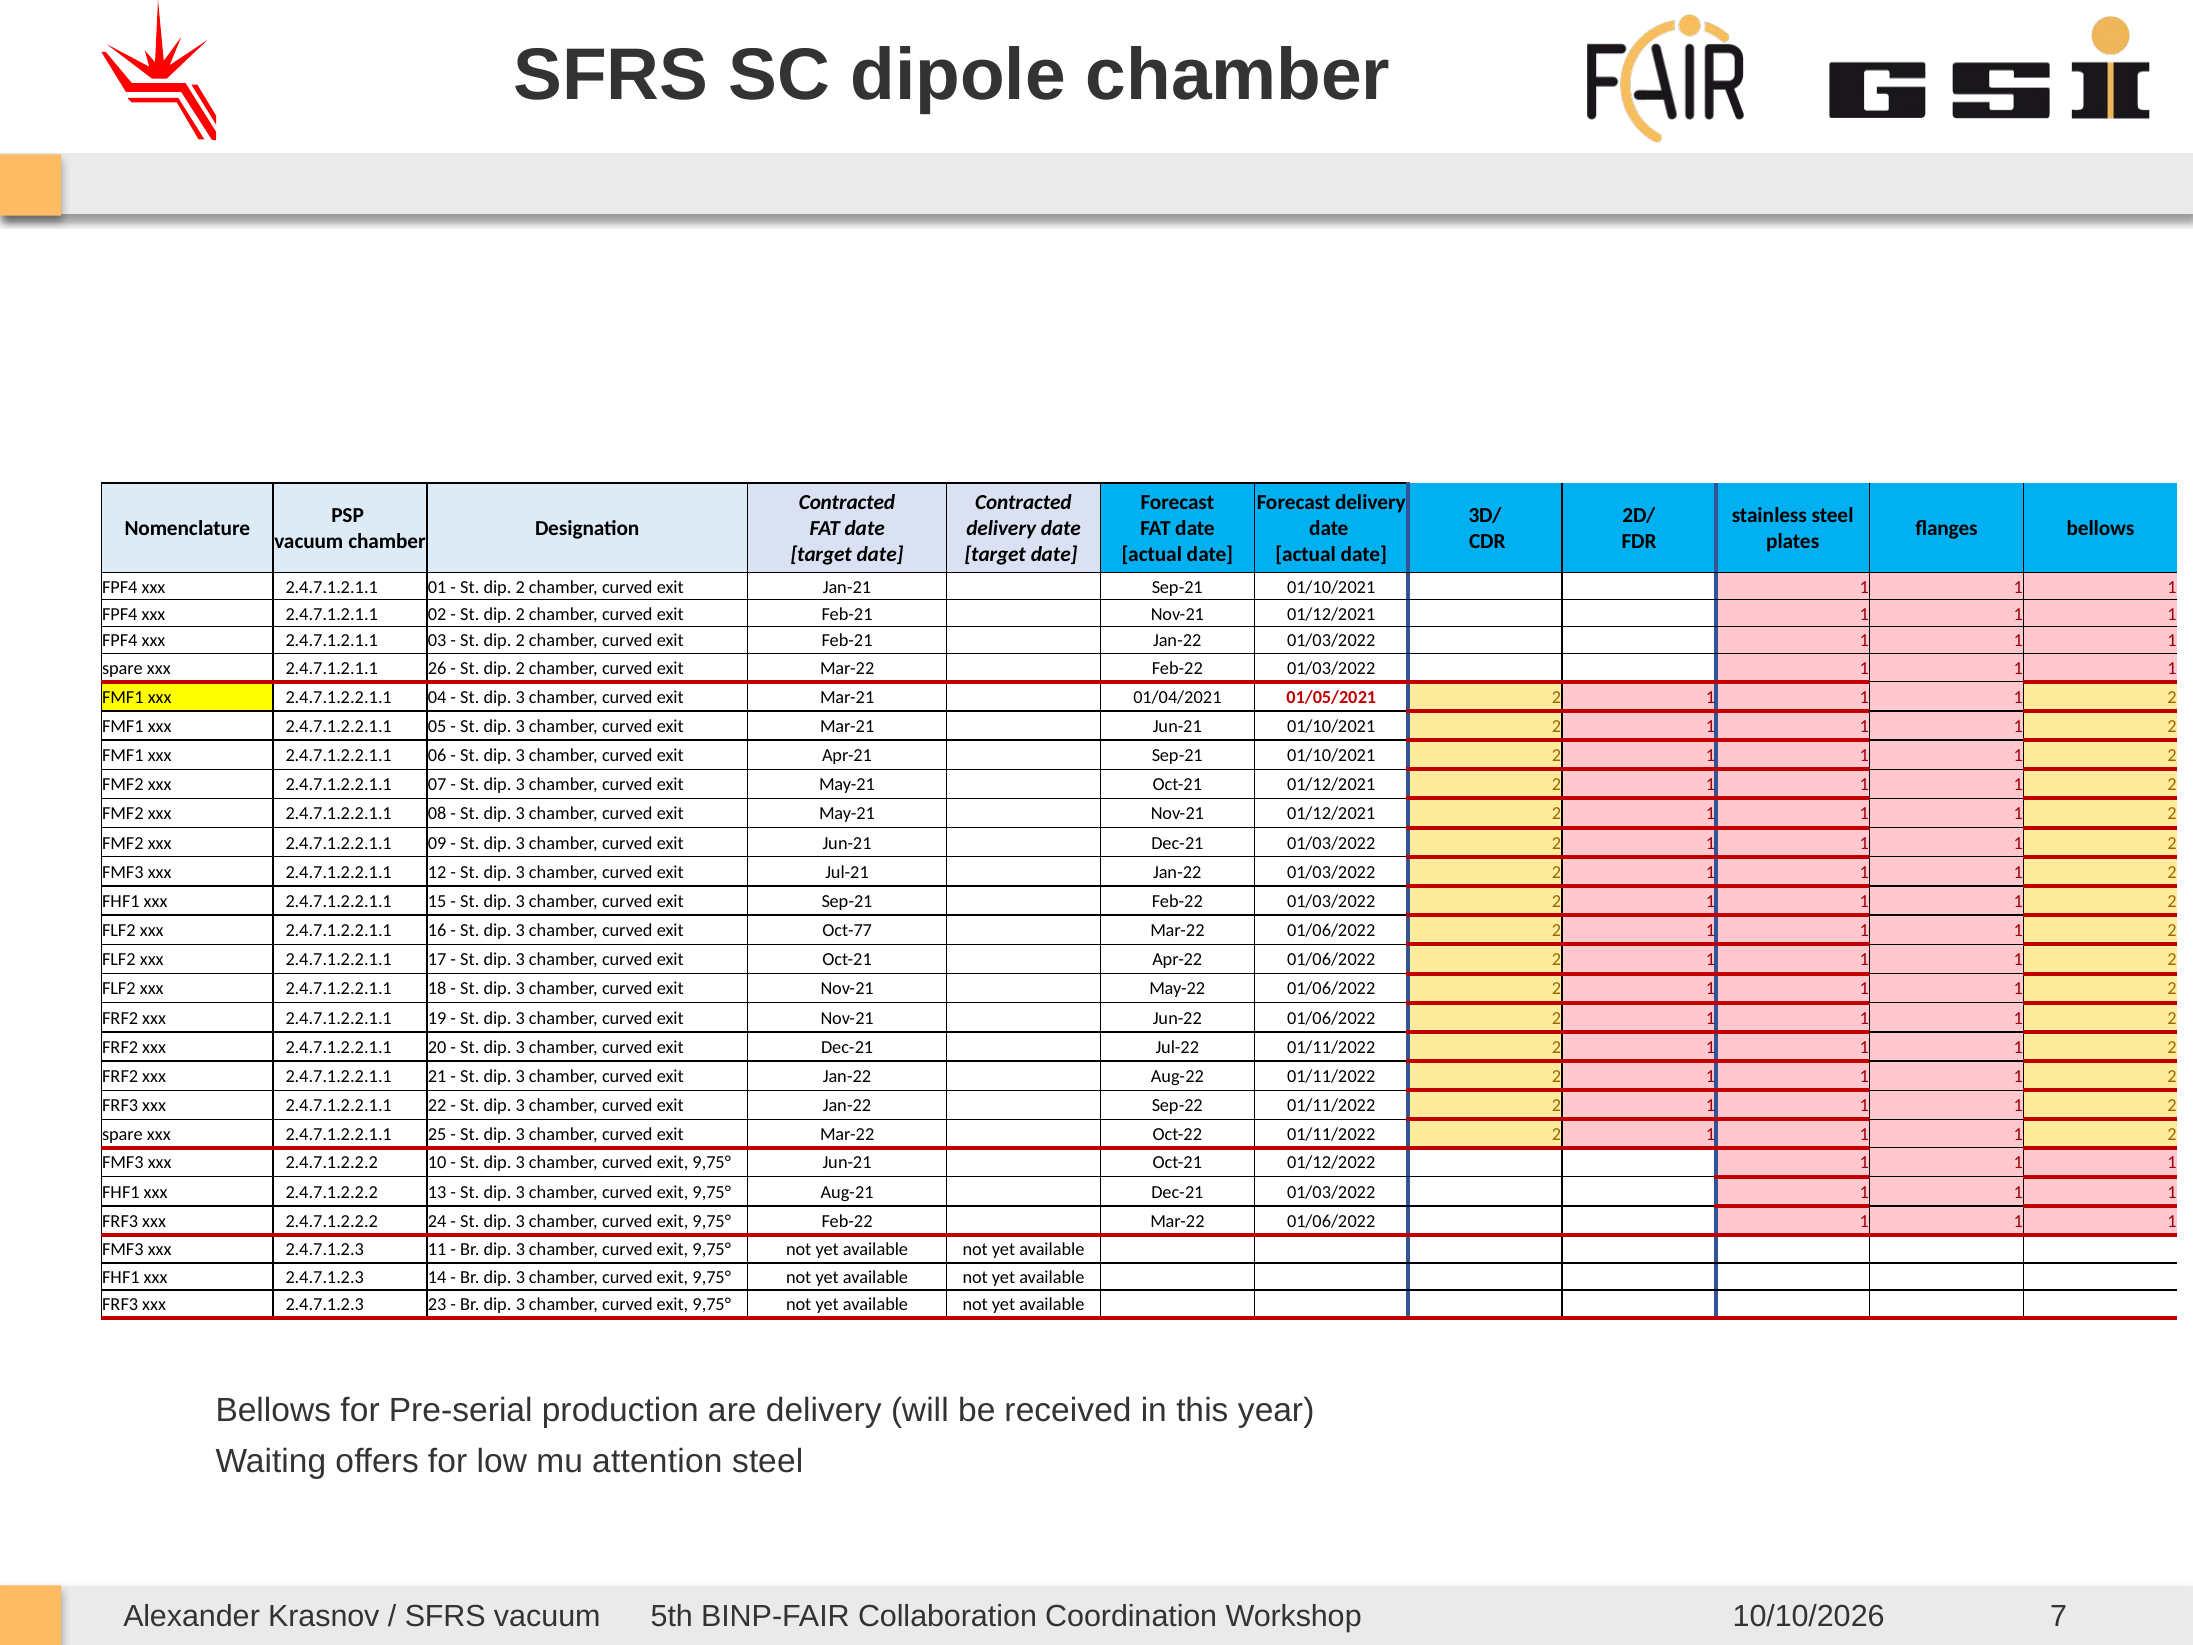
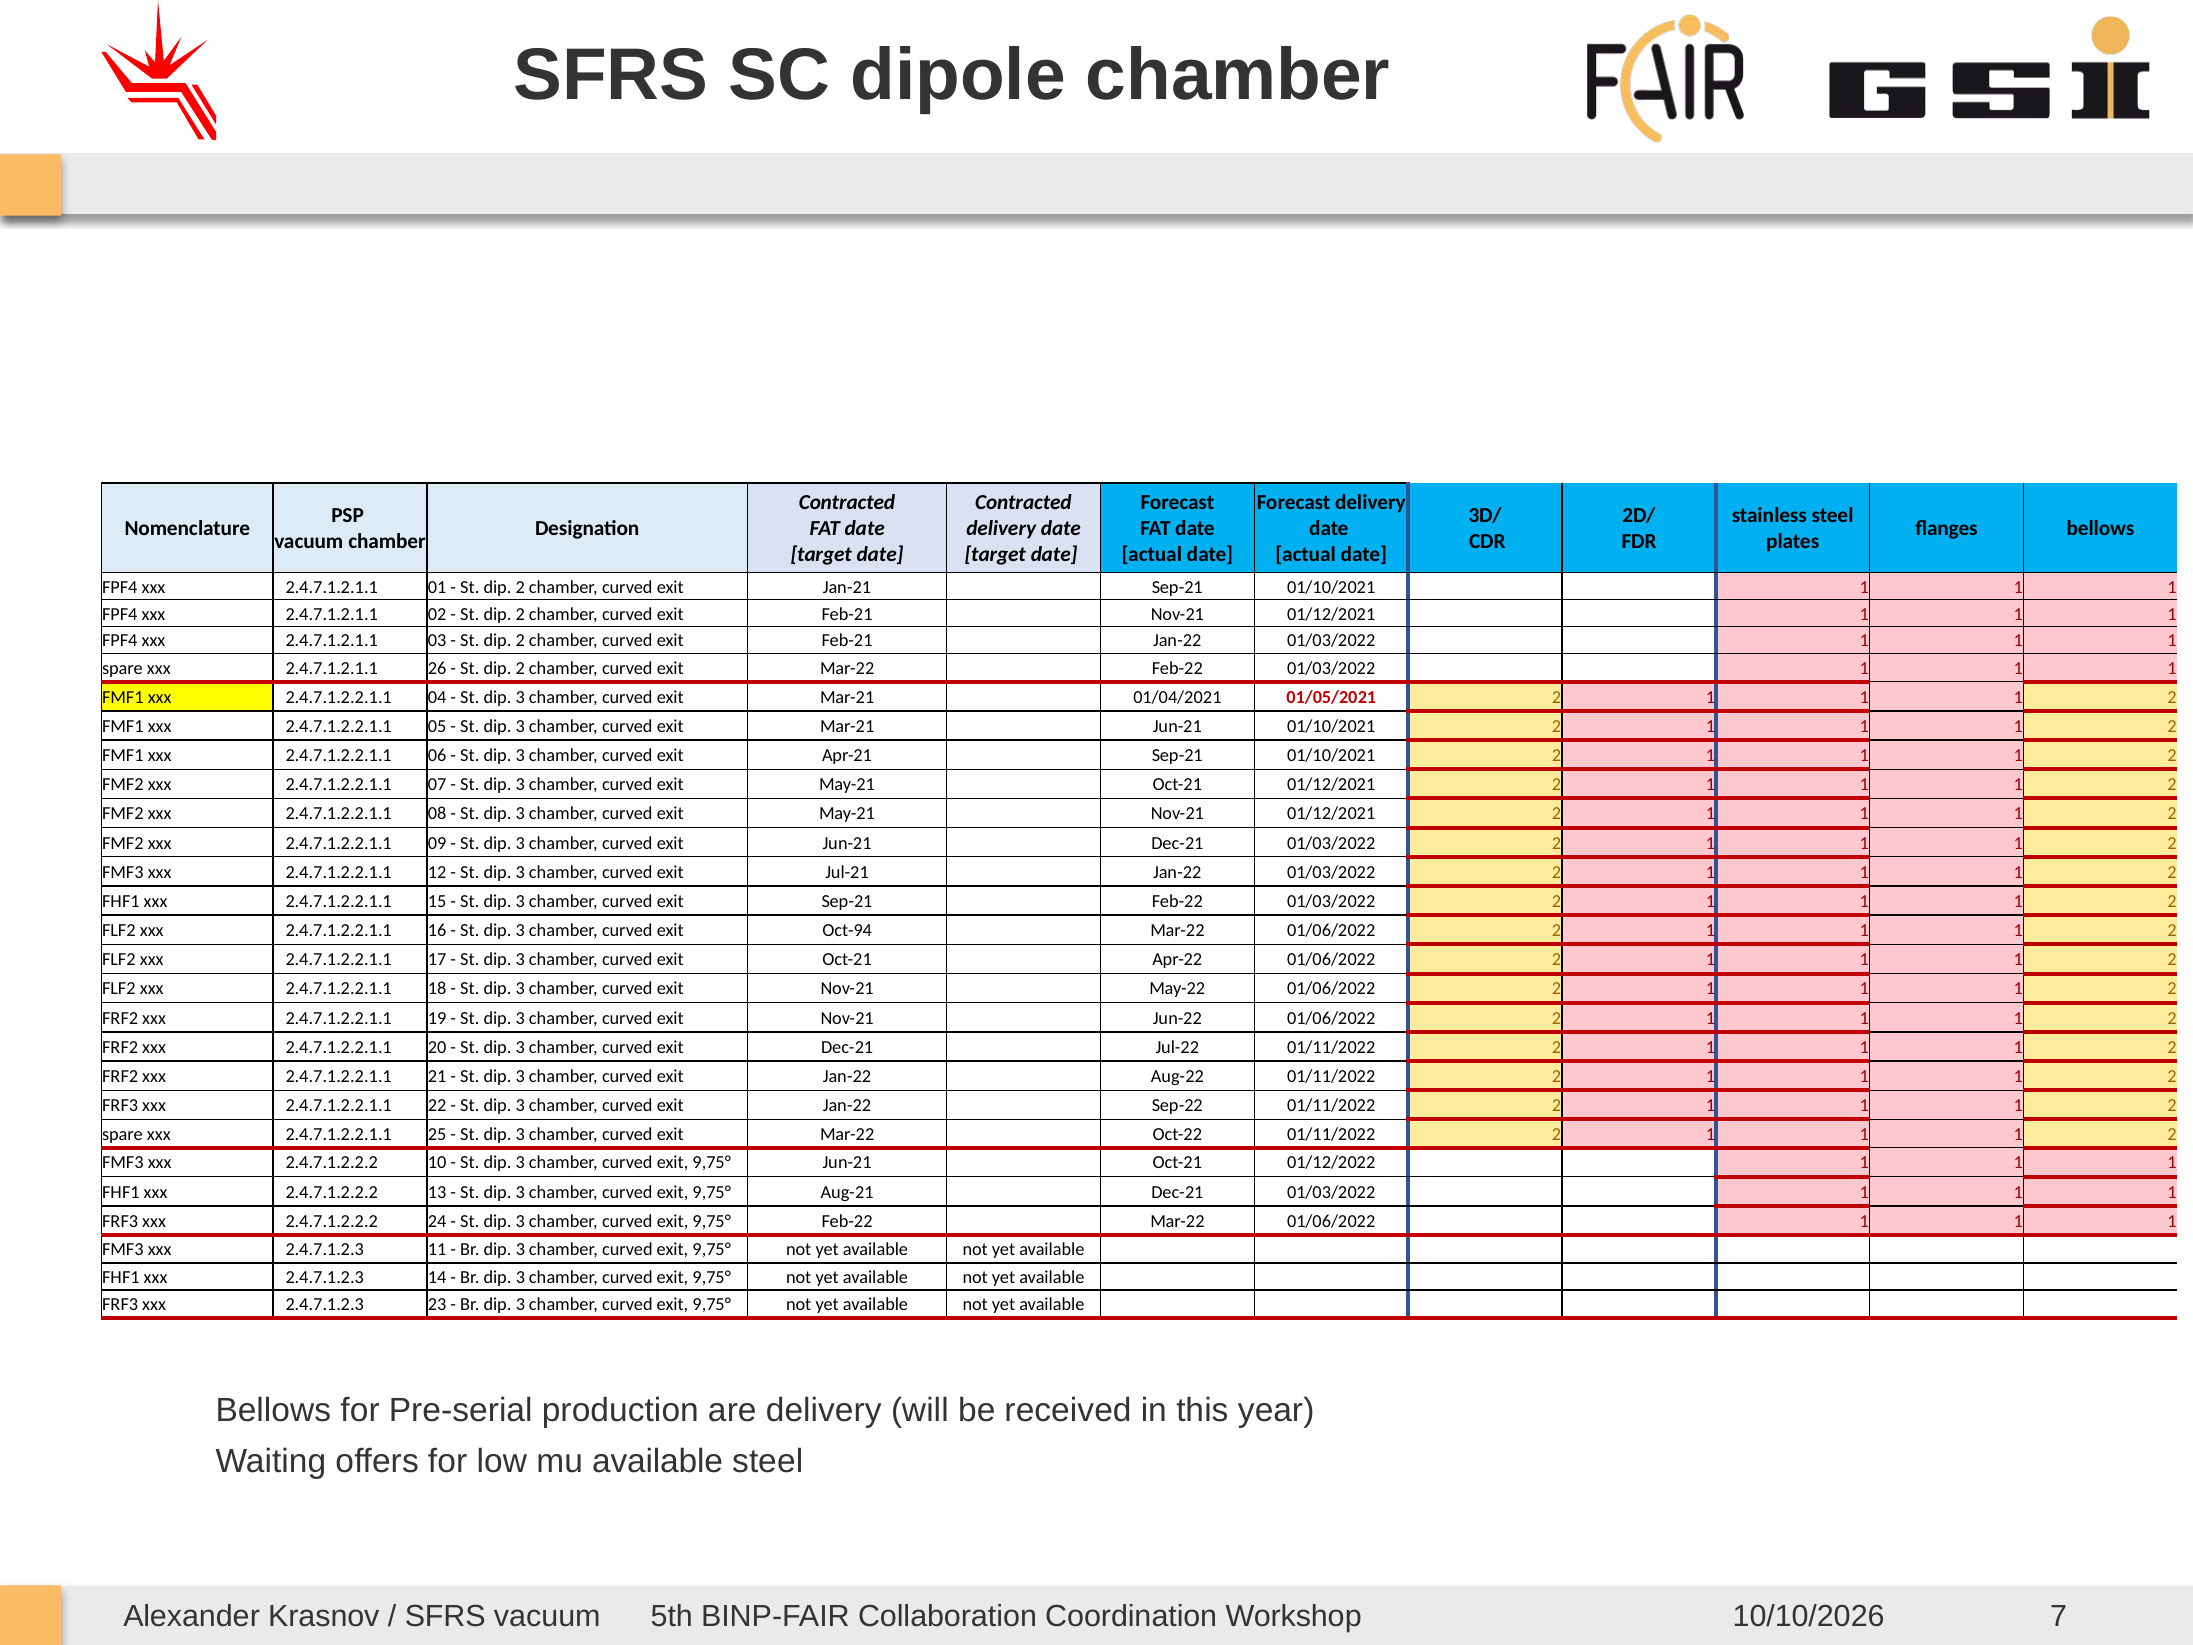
Oct-77: Oct-77 -> Oct-94
mu attention: attention -> available
